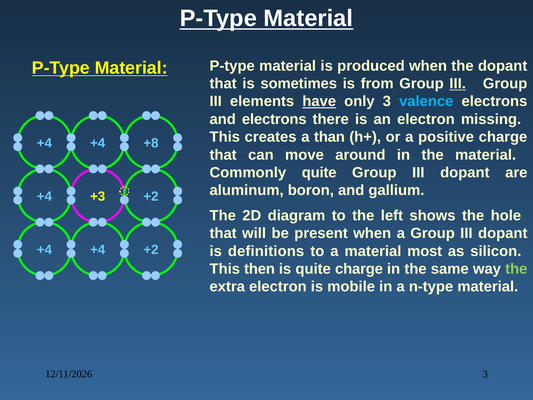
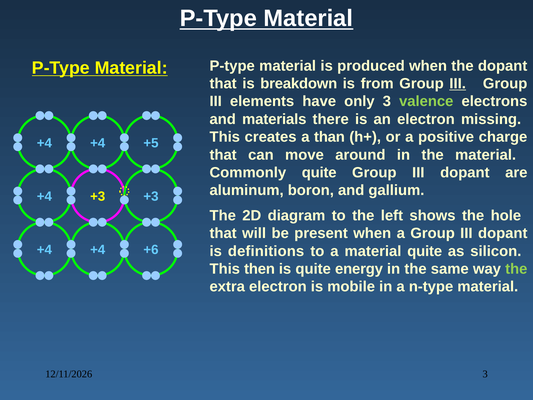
sometimes: sometimes -> breakdown
have underline: present -> none
valence colour: light blue -> light green
and electrons: electrons -> materials
+8: +8 -> +5
+2 at (151, 196): +2 -> +3
+2 at (151, 250): +2 -> +6
material most: most -> quite
quite charge: charge -> energy
